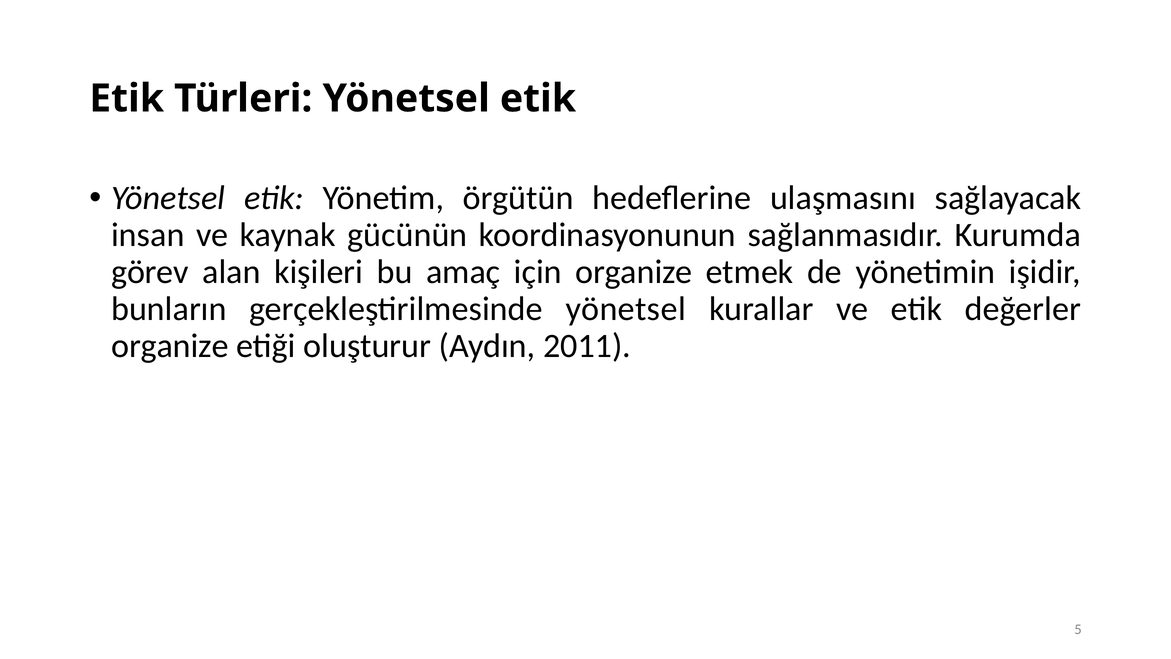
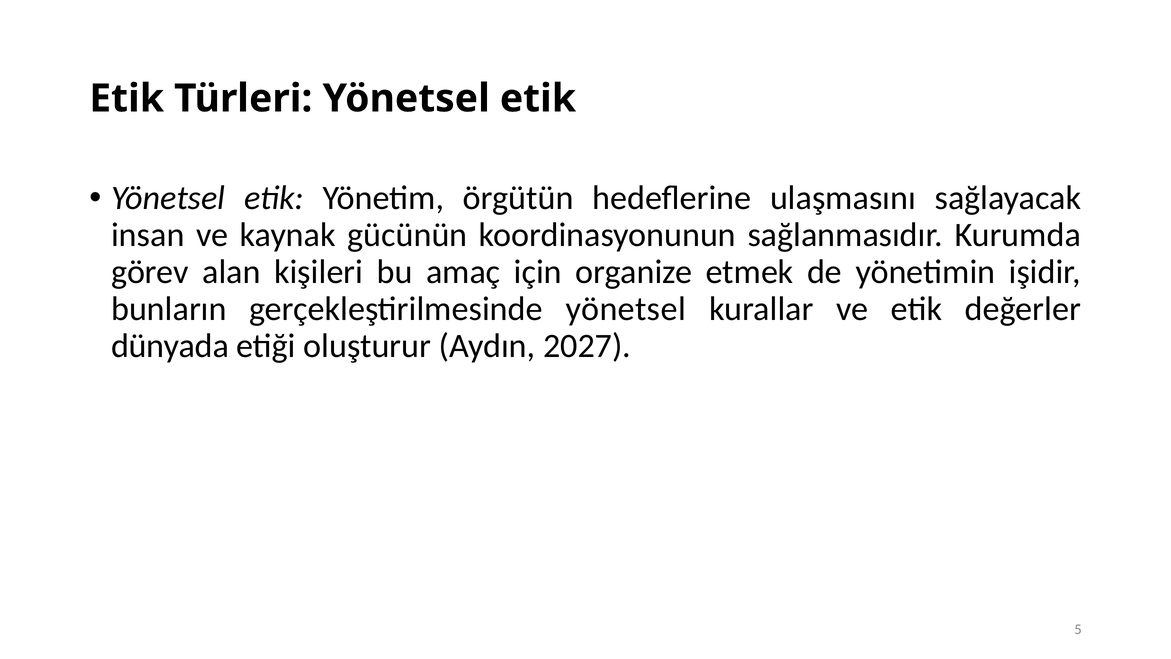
organize at (170, 346): organize -> dünyada
2011: 2011 -> 2027
